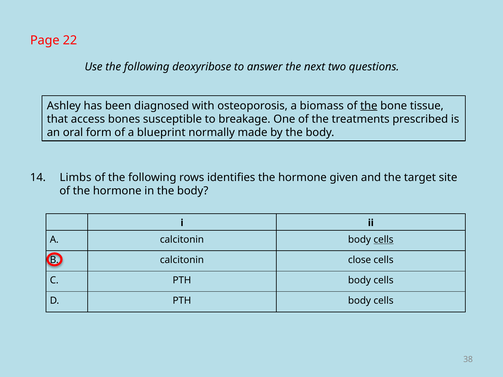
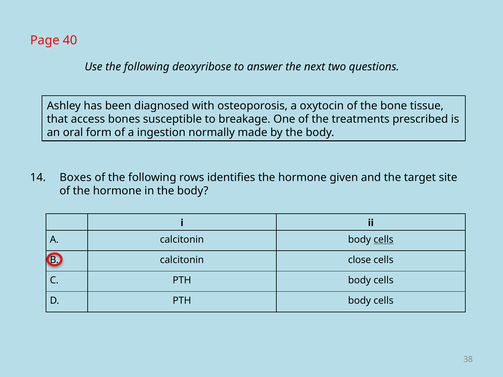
22: 22 -> 40
biomass: biomass -> oxytocin
the at (369, 106) underline: present -> none
blueprint: blueprint -> ingestion
Limbs: Limbs -> Boxes
